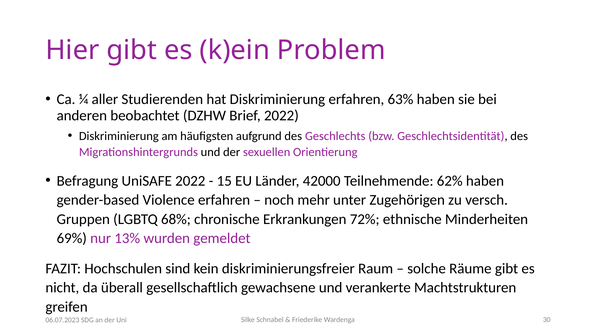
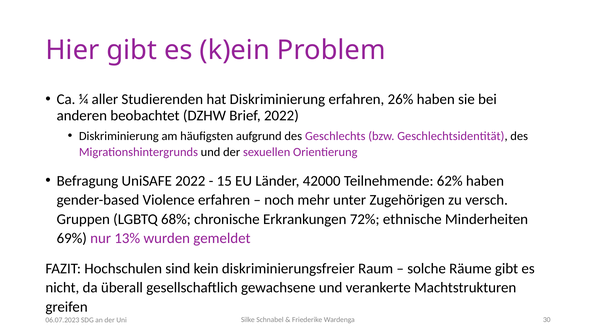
63%: 63% -> 26%
